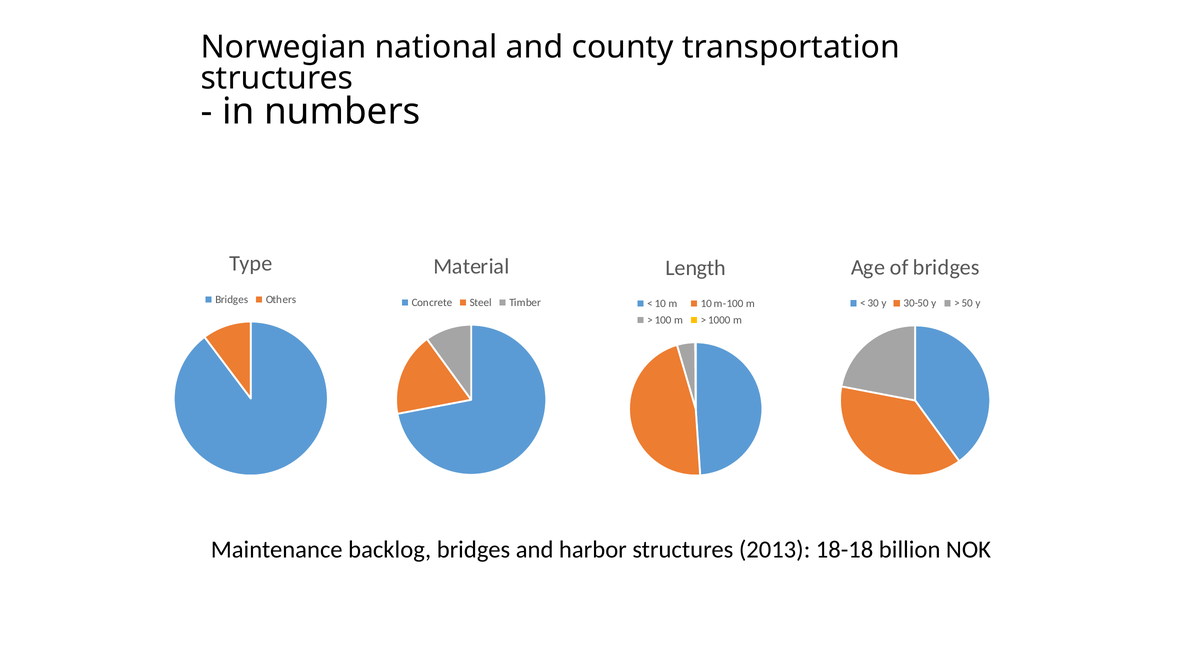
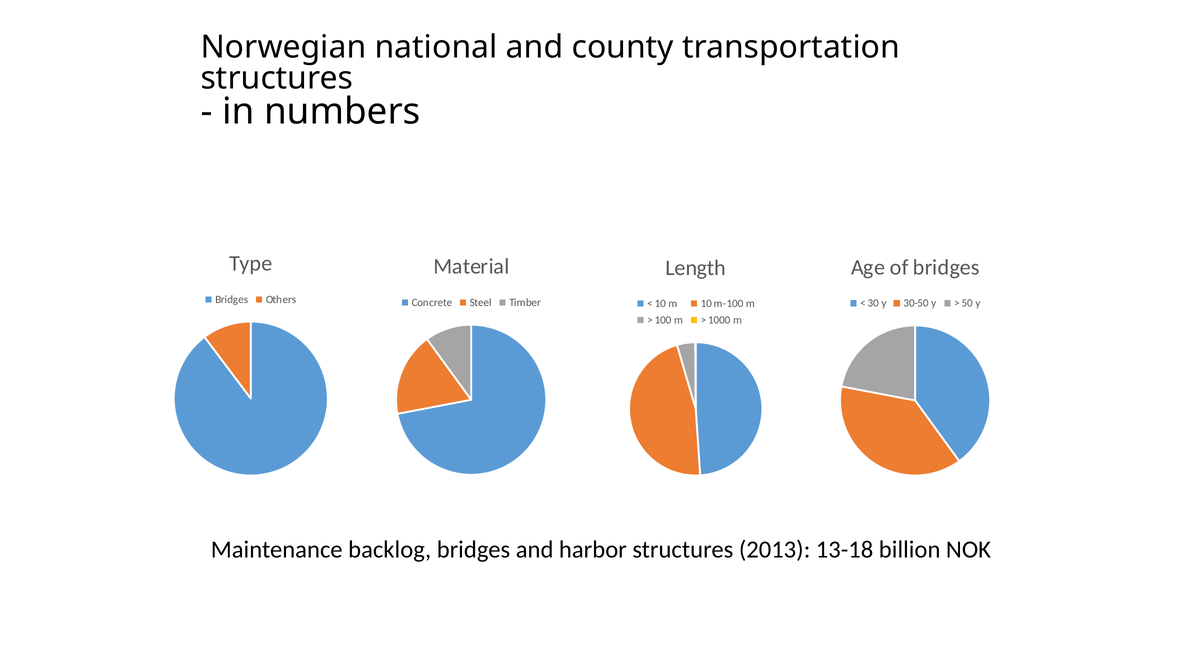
18-18: 18-18 -> 13-18
